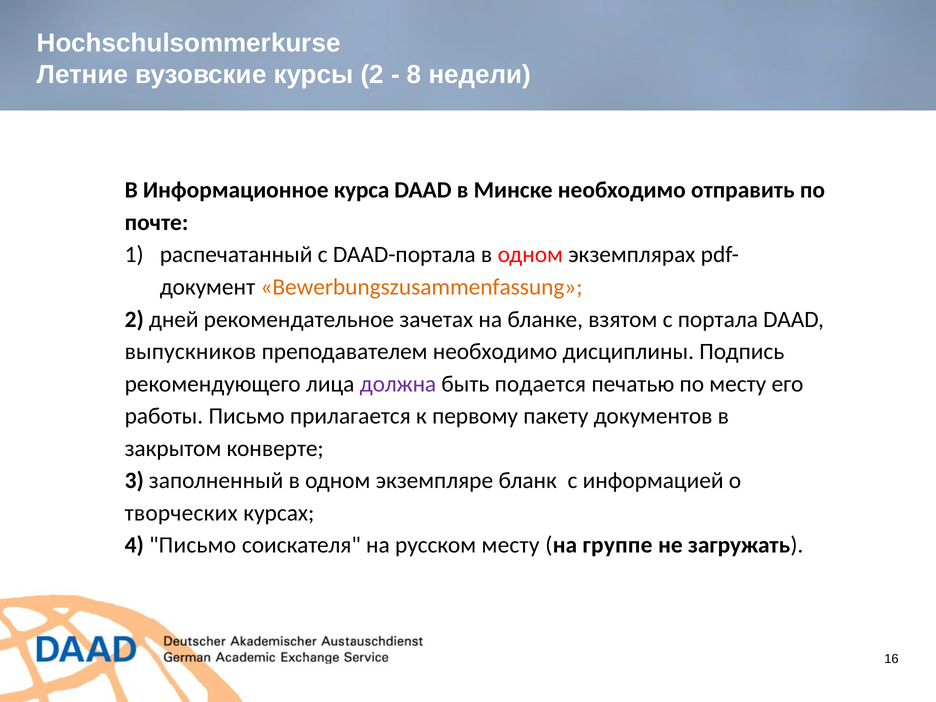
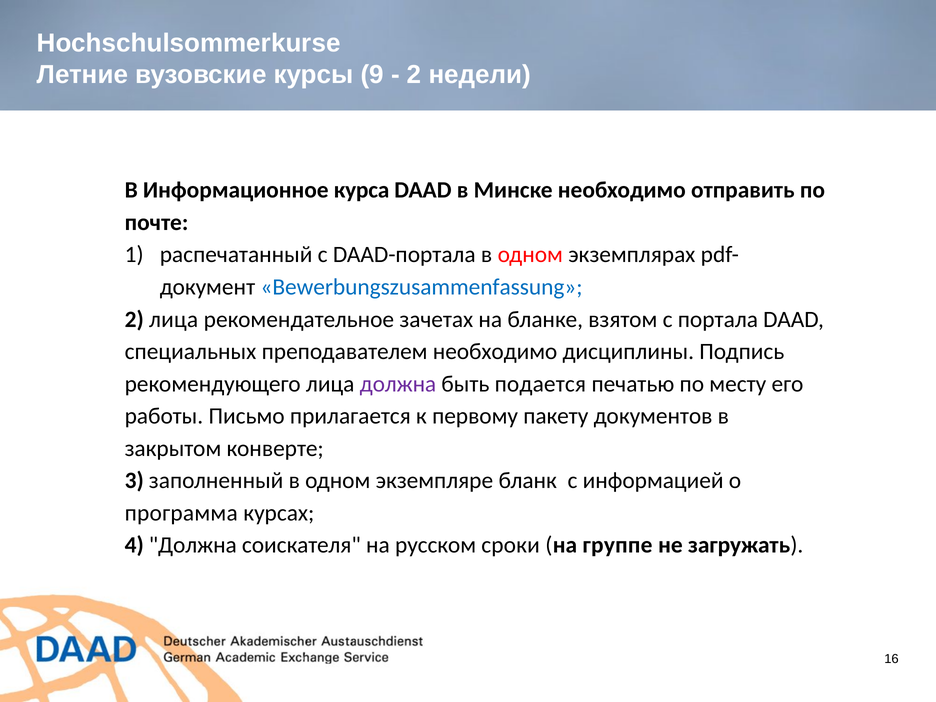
курсы 2: 2 -> 9
8 at (414, 74): 8 -> 2
Bewerbungszusammenfassung colour: orange -> blue
2 дней: дней -> лица
выпускников: выпускников -> специальных
творческих: творческих -> программа
4 Письмо: Письмо -> Должна
русском месту: месту -> сроки
